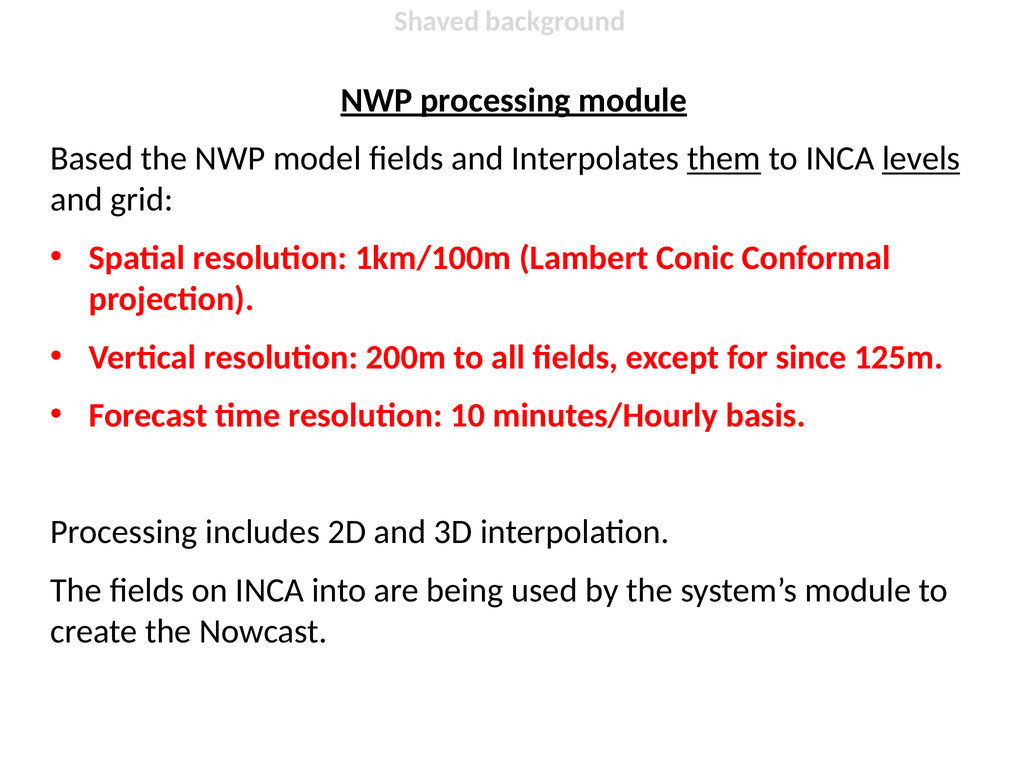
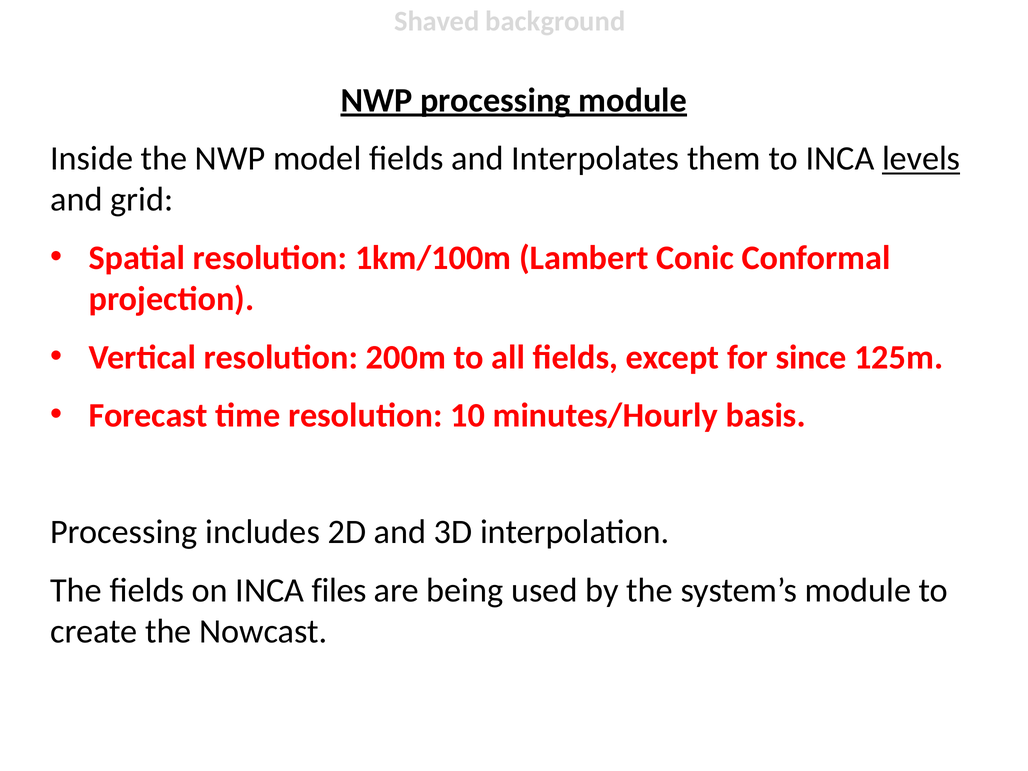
Based: Based -> Inside
them underline: present -> none
into: into -> files
